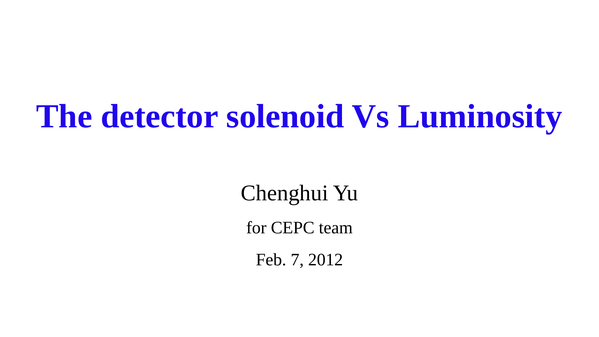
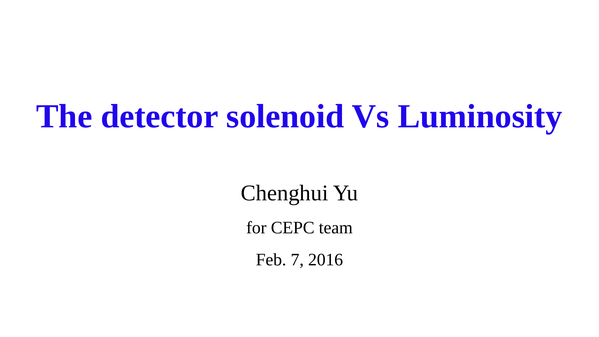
2012: 2012 -> 2016
